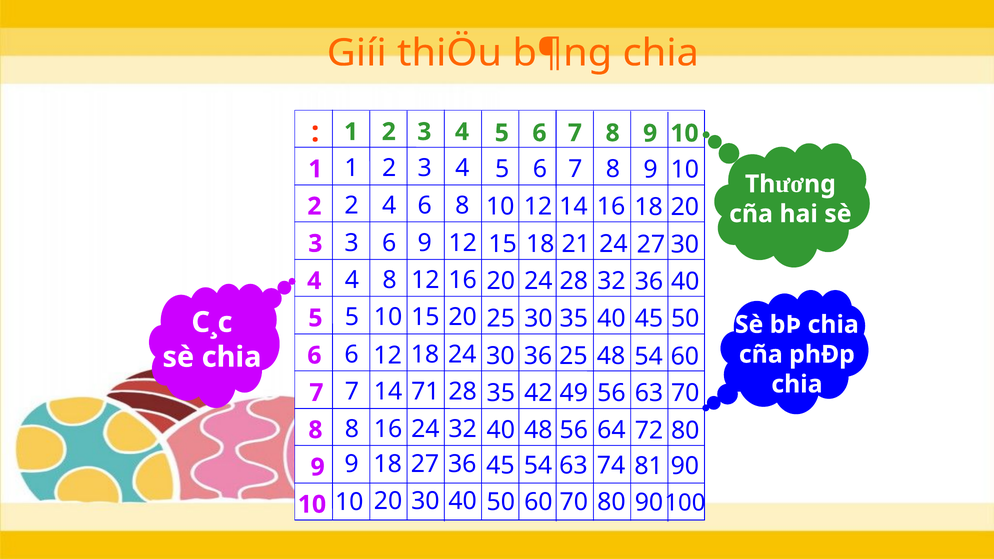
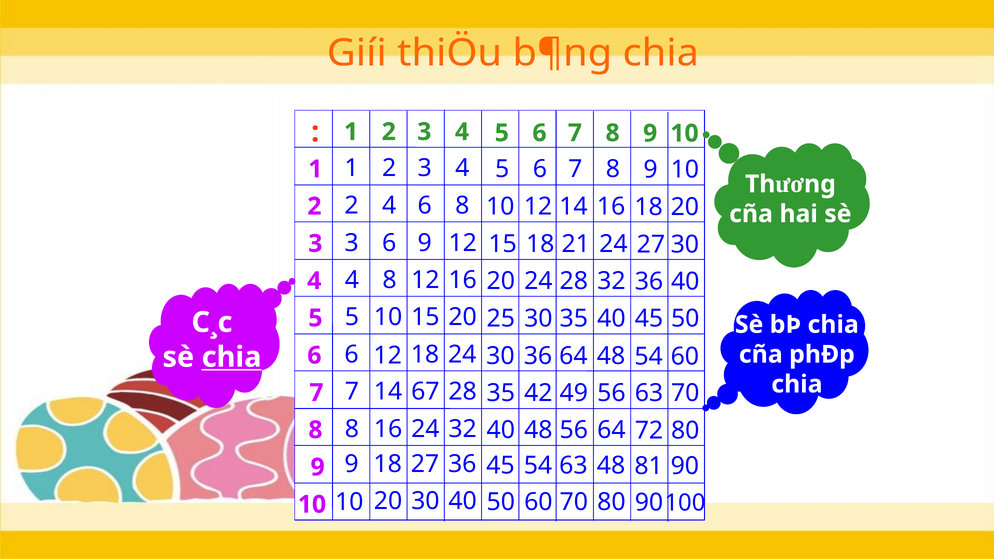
36 25: 25 -> 64
chia at (232, 357) underline: none -> present
71: 71 -> 67
63 74: 74 -> 48
